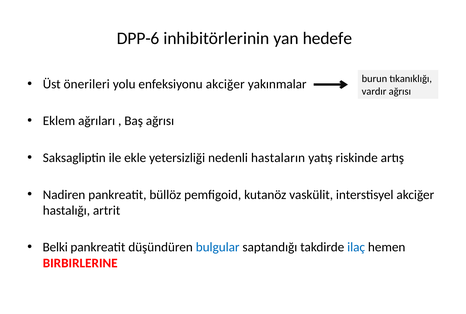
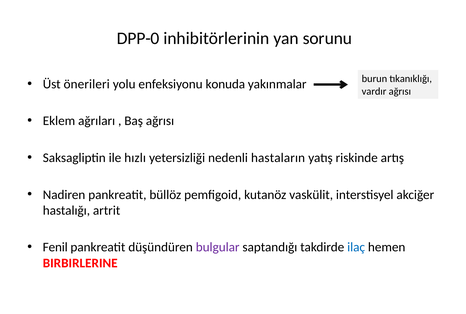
DPP-6: DPP-6 -> DPP-0
hedefe: hedefe -> sorunu
enfeksiyonu akciğer: akciğer -> konuda
ekle: ekle -> hızlı
Belki: Belki -> Fenil
bulgular colour: blue -> purple
